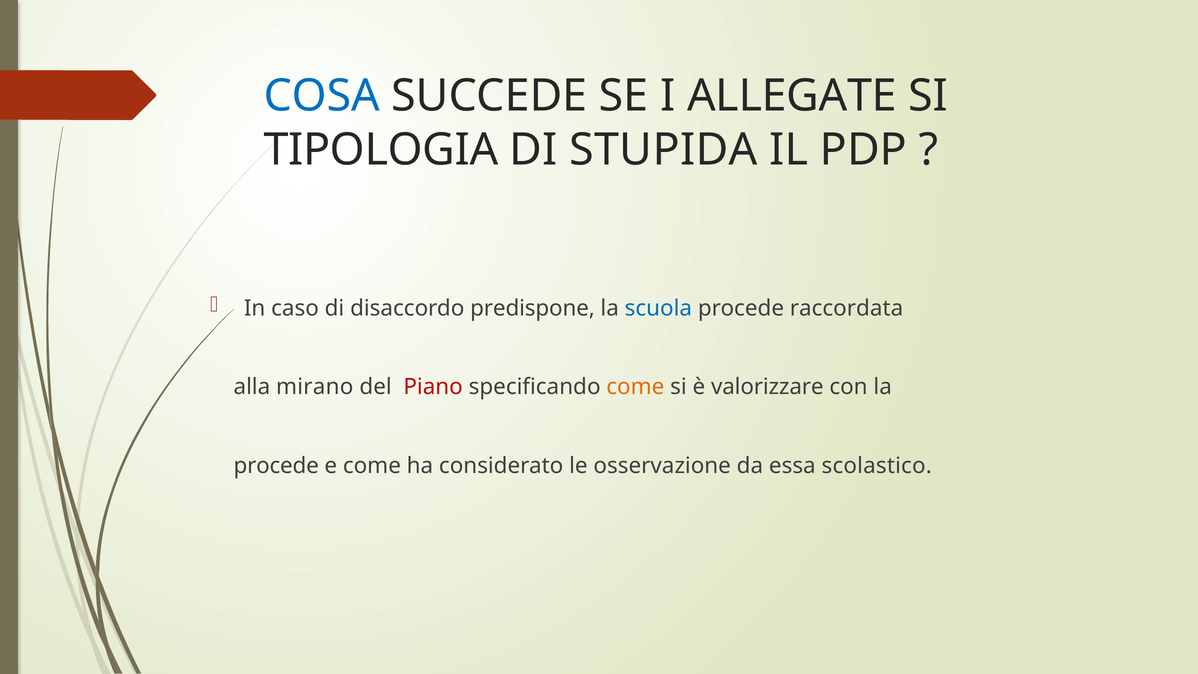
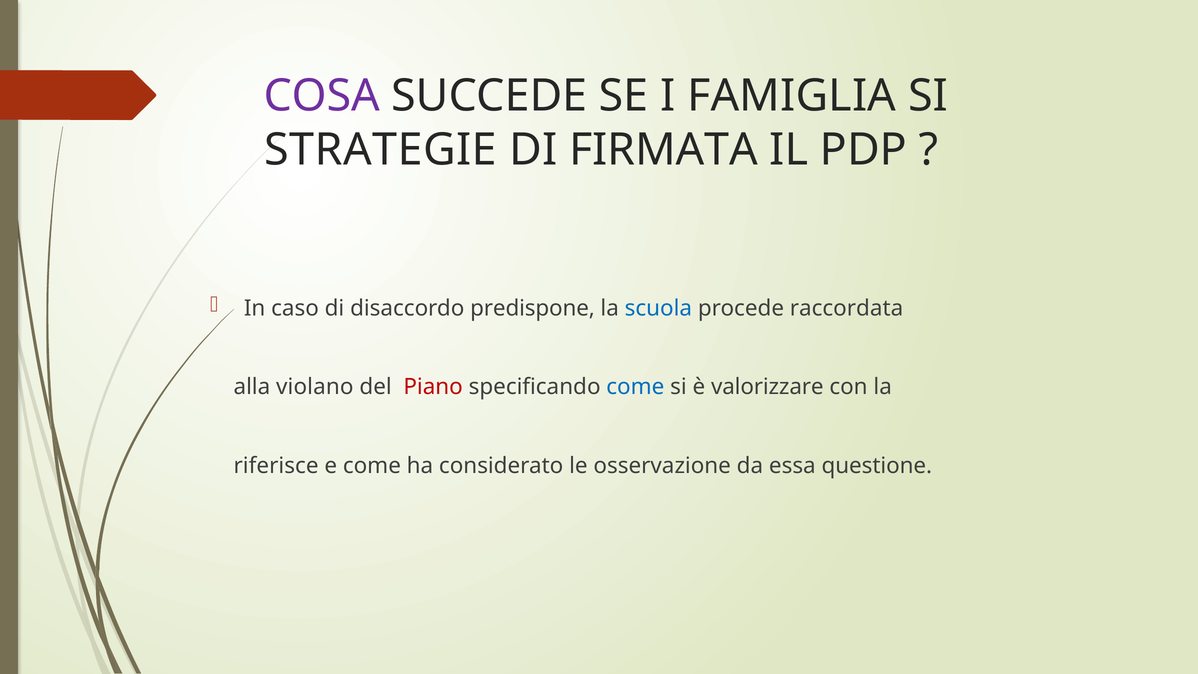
COSA colour: blue -> purple
ALLEGATE: ALLEGATE -> FAMIGLIA
TIPOLOGIA: TIPOLOGIA -> STRATEGIE
STUPIDA: STUPIDA -> FIRMATA
mirano: mirano -> violano
come at (635, 387) colour: orange -> blue
procede at (276, 466): procede -> riferisce
scolastico: scolastico -> questione
